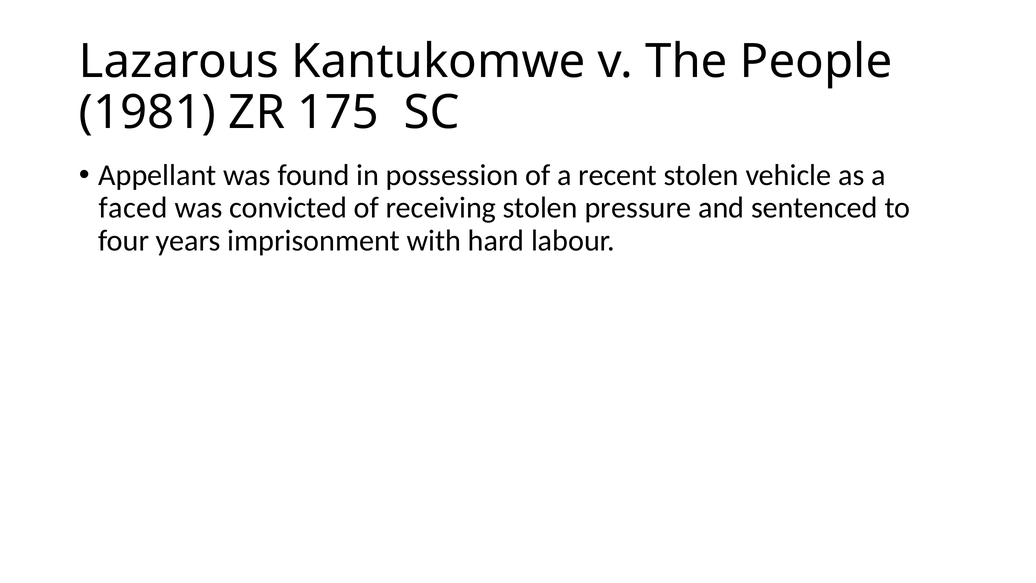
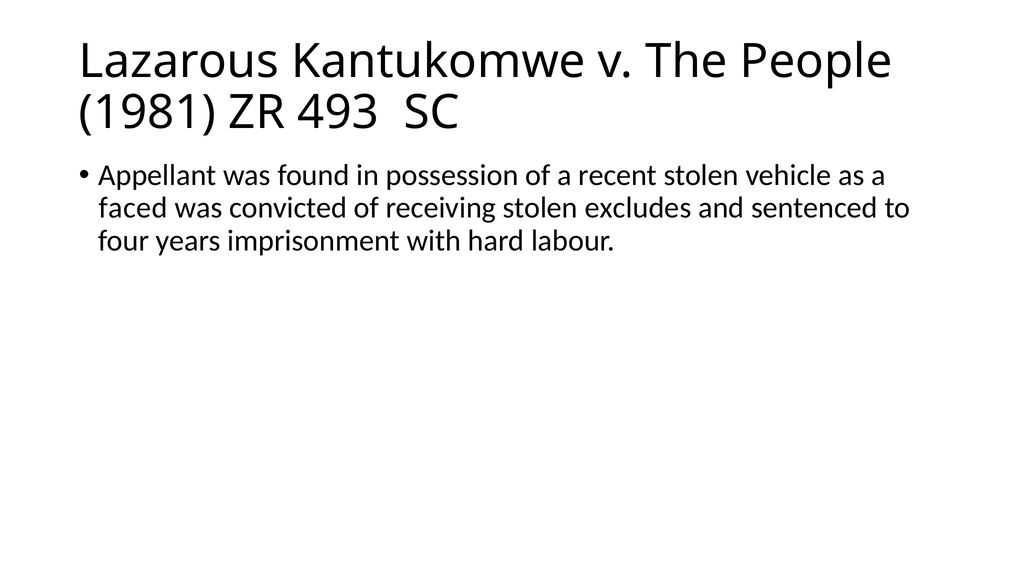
175: 175 -> 493
pressure: pressure -> excludes
